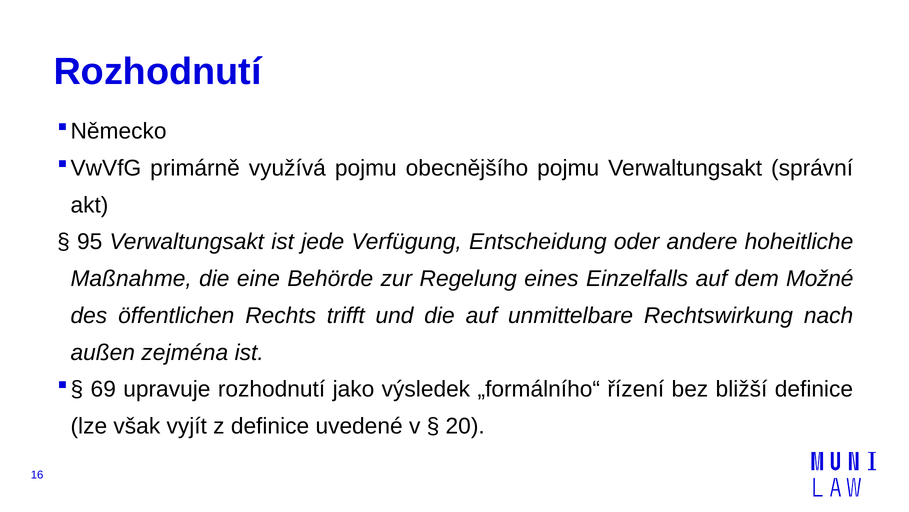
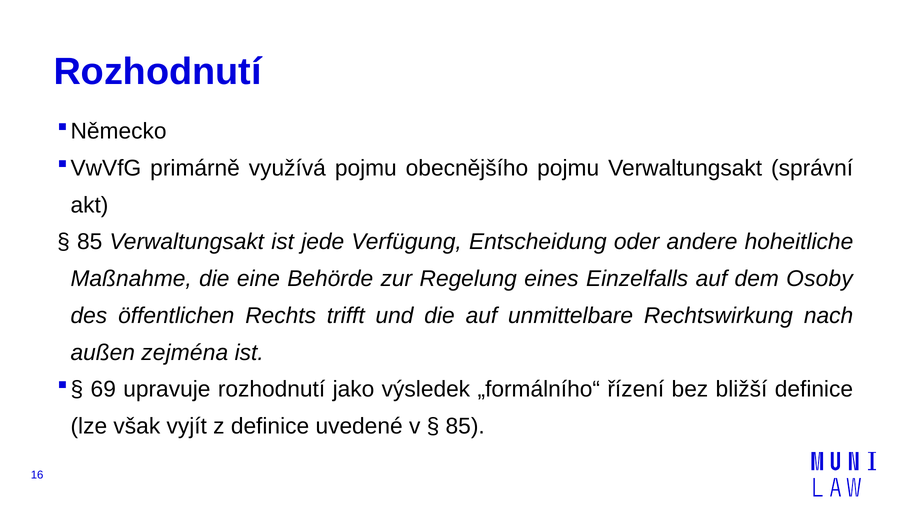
95 at (90, 242): 95 -> 85
Možné: Možné -> Osoby
20 at (465, 426): 20 -> 85
